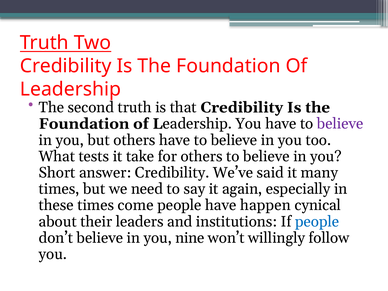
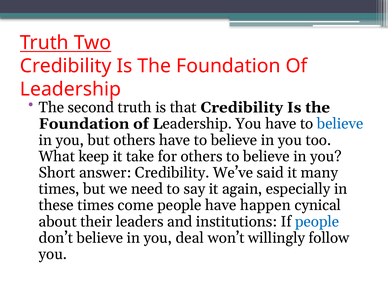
believe at (340, 124) colour: purple -> blue
tests: tests -> keep
nine: nine -> deal
